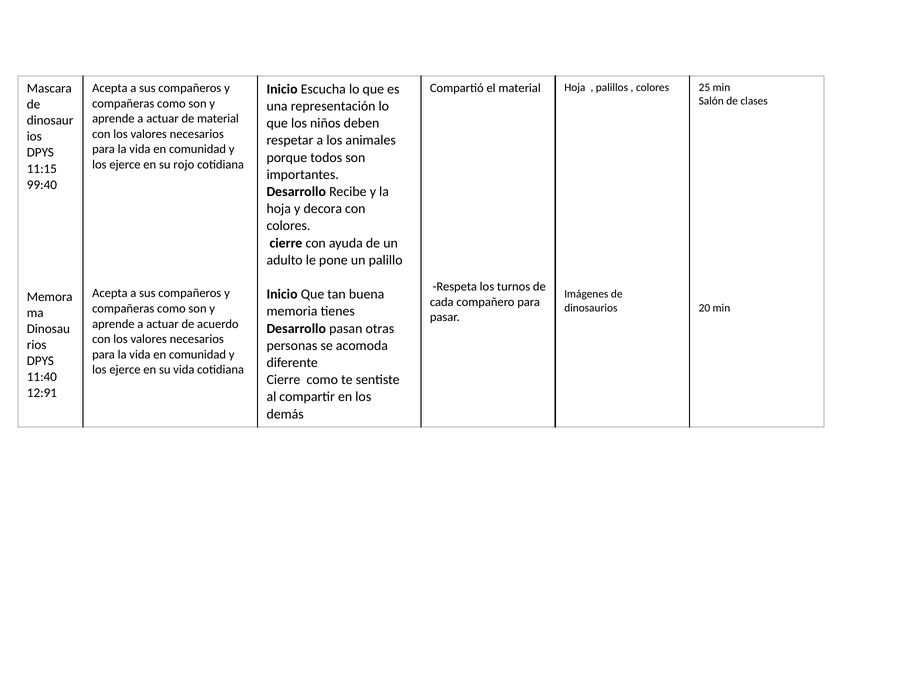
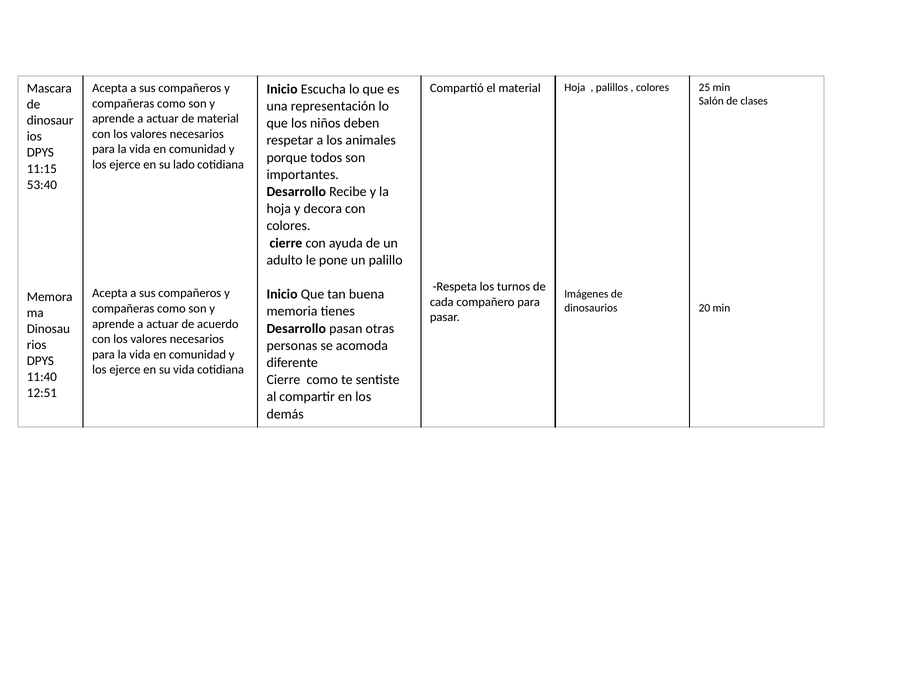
rojo: rojo -> lado
99:40: 99:40 -> 53:40
12:91: 12:91 -> 12:51
